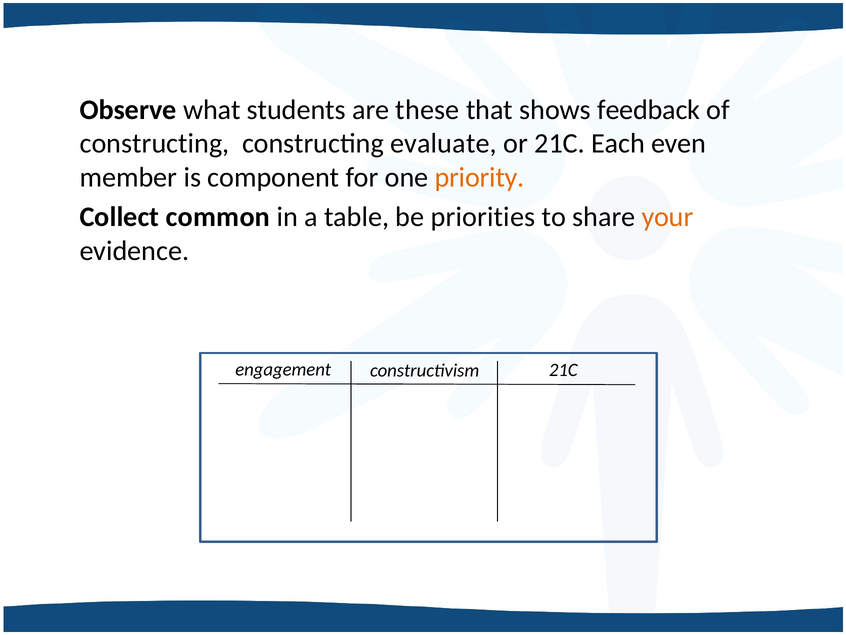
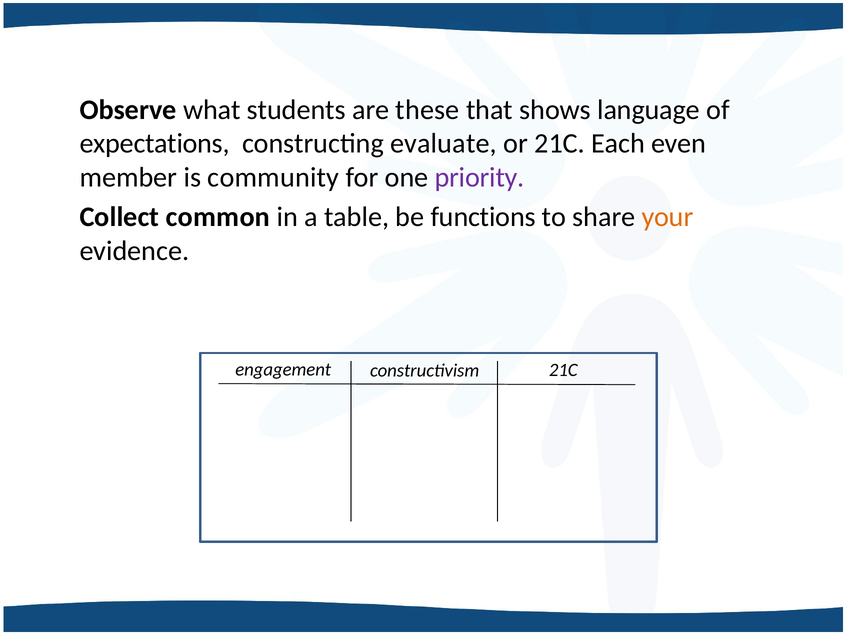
feedback: feedback -> language
constructing at (154, 144): constructing -> expectations
component: component -> community
priority colour: orange -> purple
priorities: priorities -> functions
